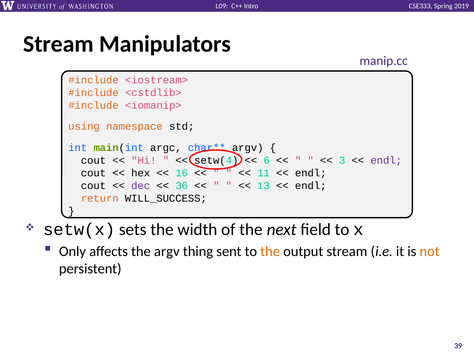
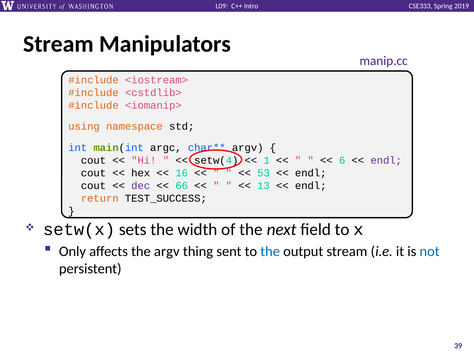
6: 6 -> 1
3: 3 -> 6
11: 11 -> 53
36: 36 -> 66
WILL_SUCCESS: WILL_SUCCESS -> TEST_SUCCESS
the at (270, 252) colour: orange -> blue
not colour: orange -> blue
